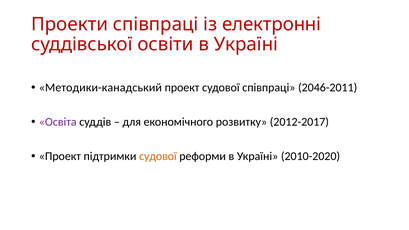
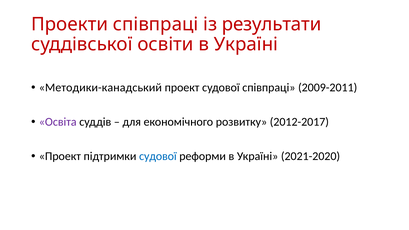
електронні: електронні -> результати
2046-2011: 2046-2011 -> 2009-2011
судової at (158, 156) colour: orange -> blue
2010-2020: 2010-2020 -> 2021-2020
